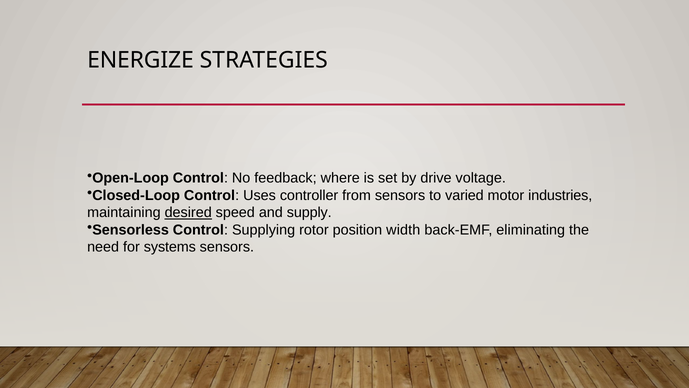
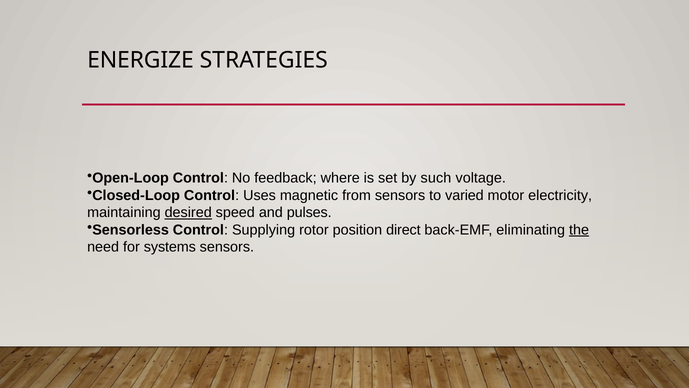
drive: drive -> such
controller: controller -> magnetic
industries: industries -> electricity
supply: supply -> pulses
width: width -> direct
the underline: none -> present
